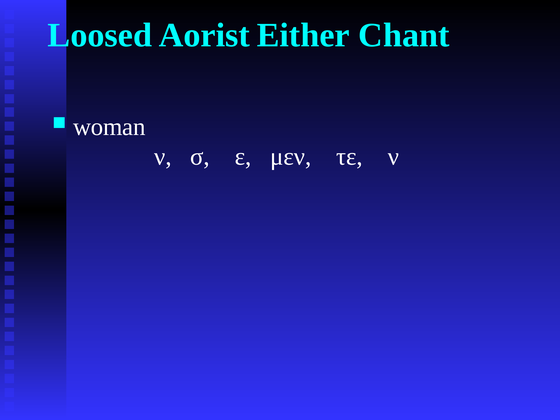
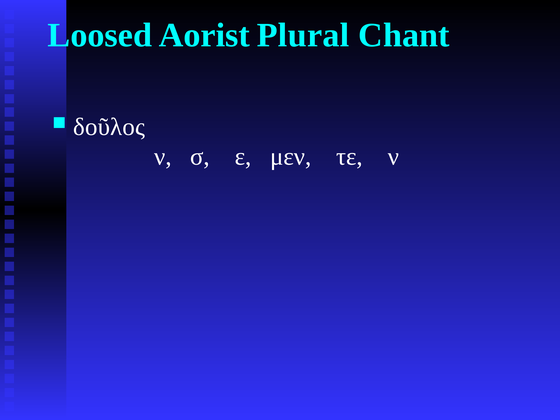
Either: Either -> Plural
woman: woman -> δοῦλος
